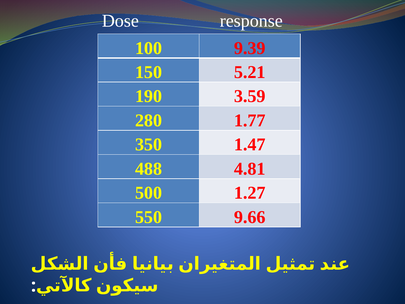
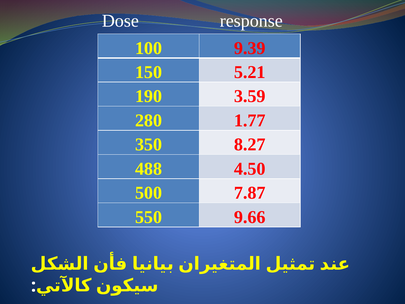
1.47: 1.47 -> 8.27
4.81: 4.81 -> 4.50
1.27: 1.27 -> 7.87
